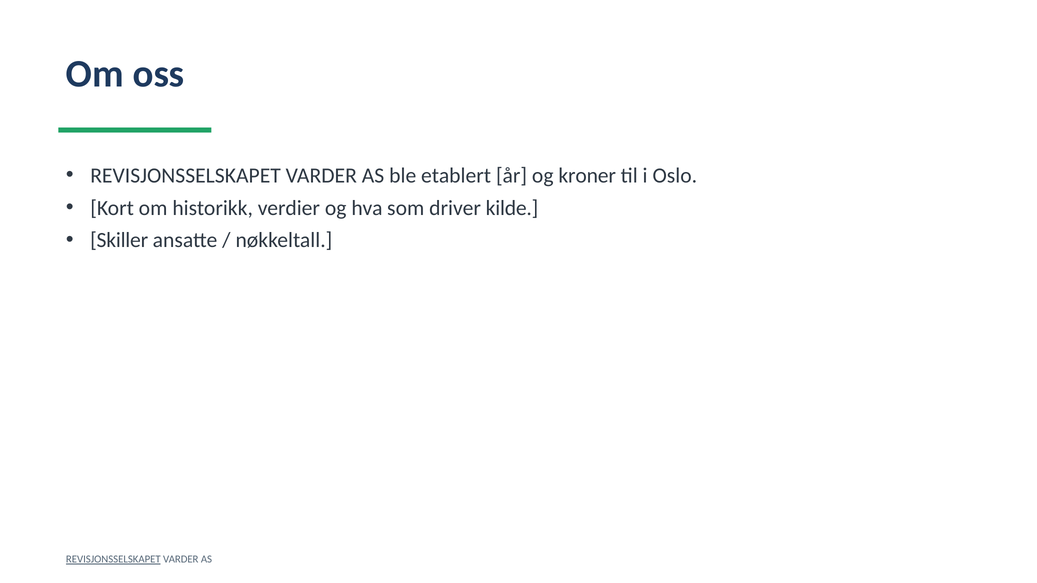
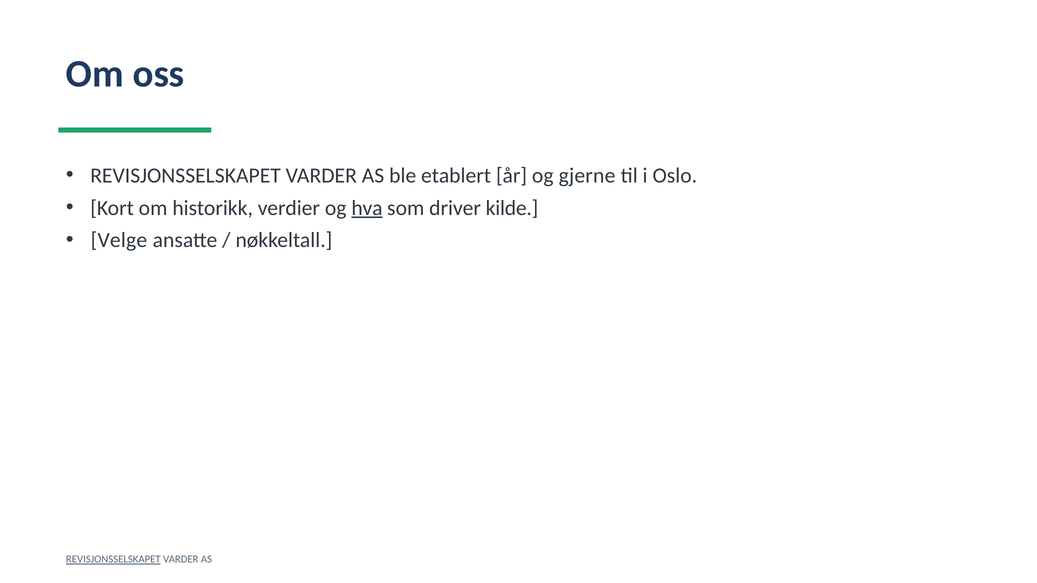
kroner: kroner -> gjerne
hva underline: none -> present
Skiller: Skiller -> Velge
